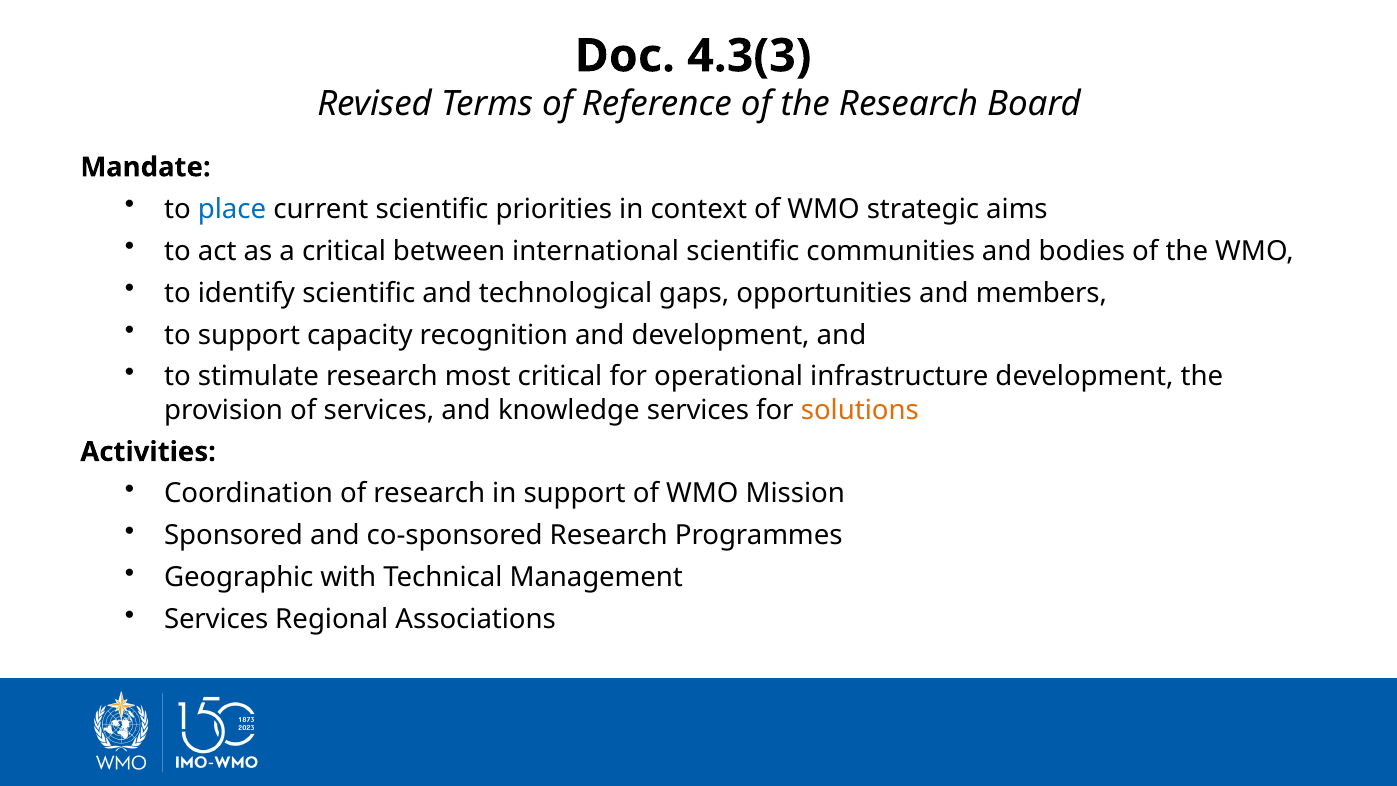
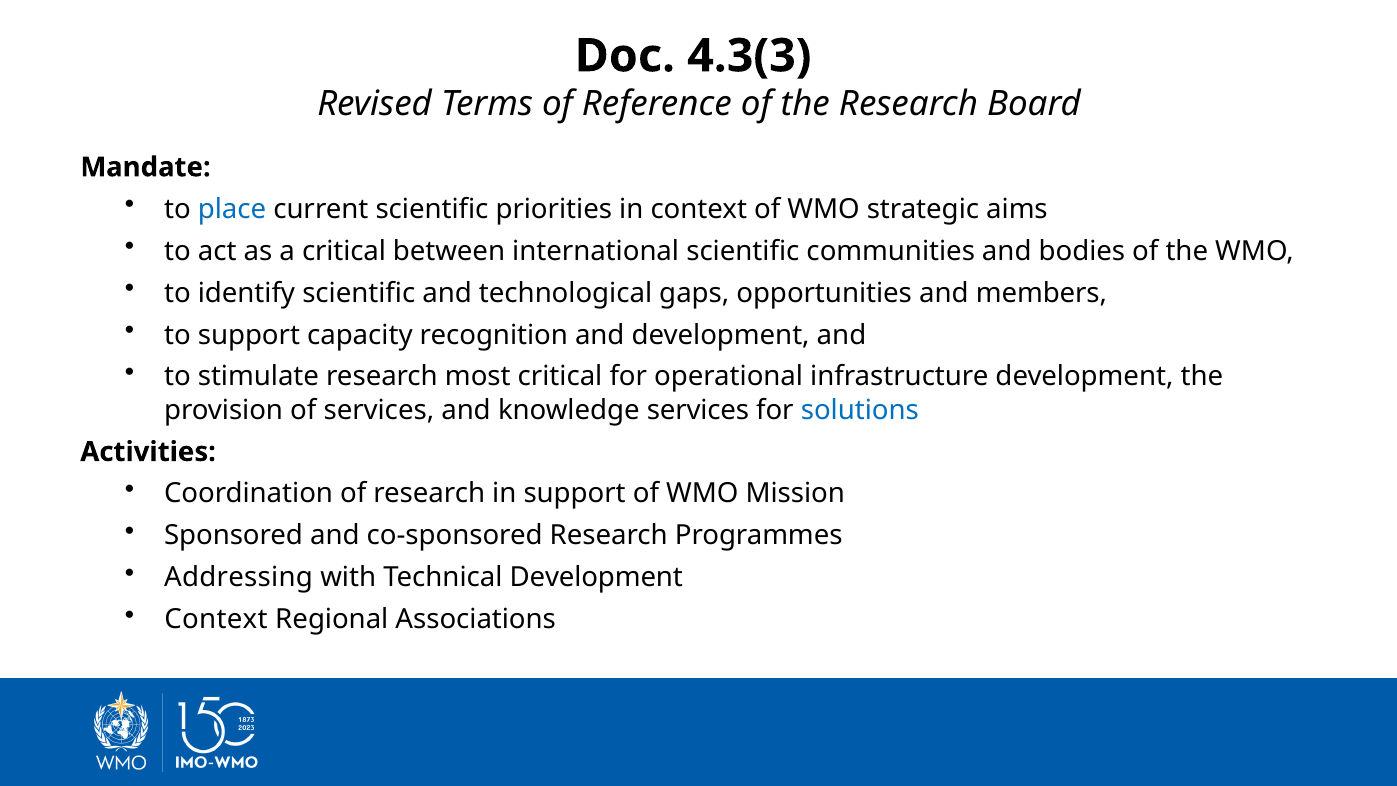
solutions colour: orange -> blue
Geographic: Geographic -> Addressing
Technical Management: Management -> Development
Services at (216, 619): Services -> Context
